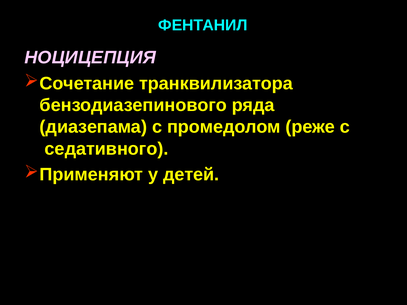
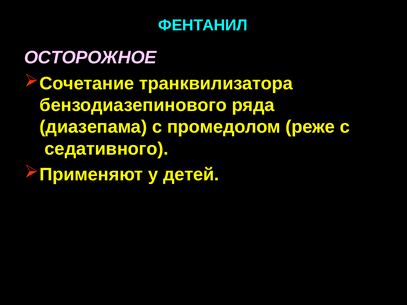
НОЦИЦЕПЦИЯ: НОЦИЦЕПЦИЯ -> ОСТОРОЖНОЕ
